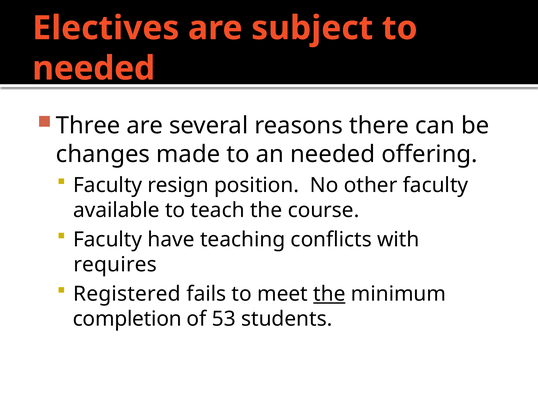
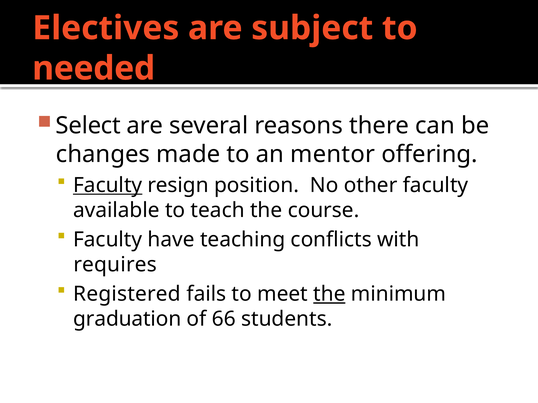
Three: Three -> Select
an needed: needed -> mentor
Faculty at (108, 185) underline: none -> present
completion: completion -> graduation
53: 53 -> 66
